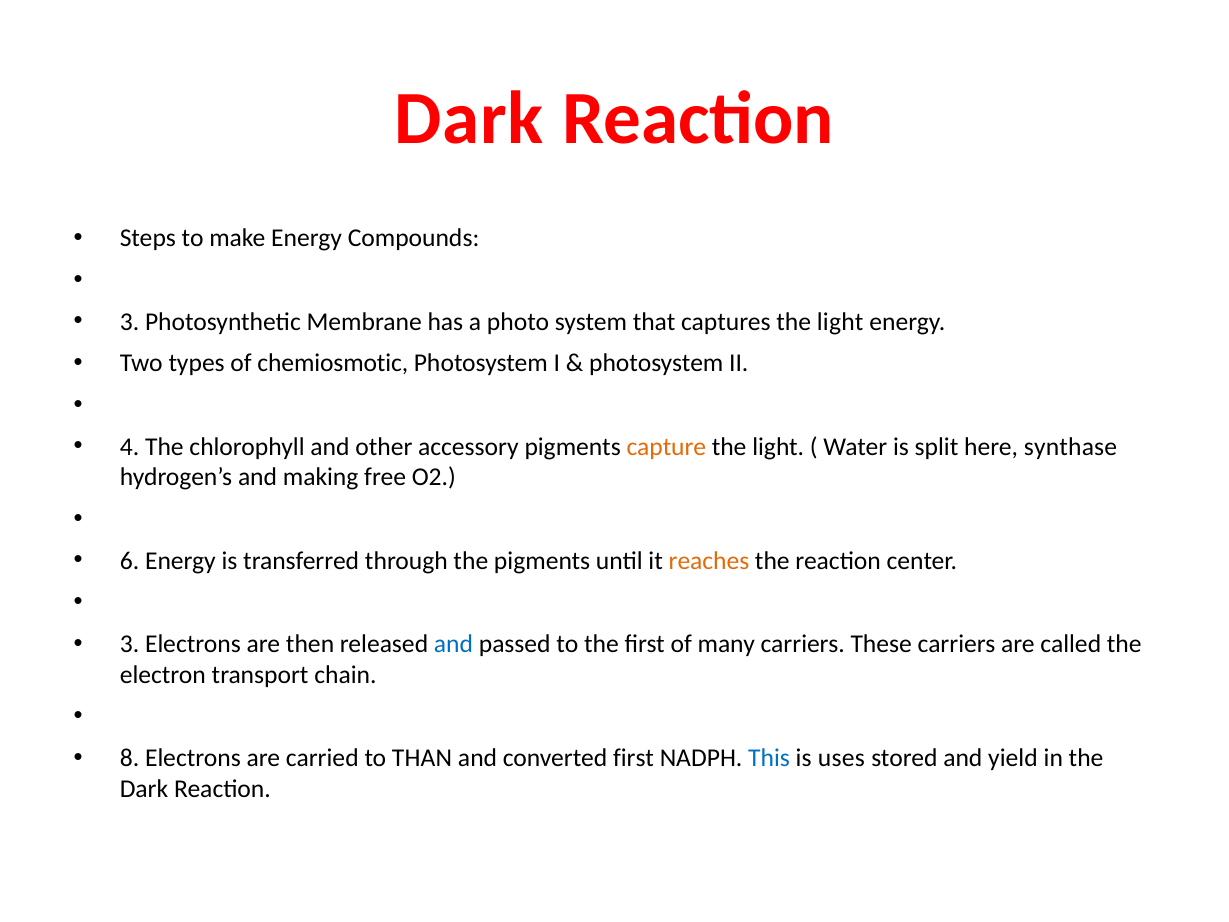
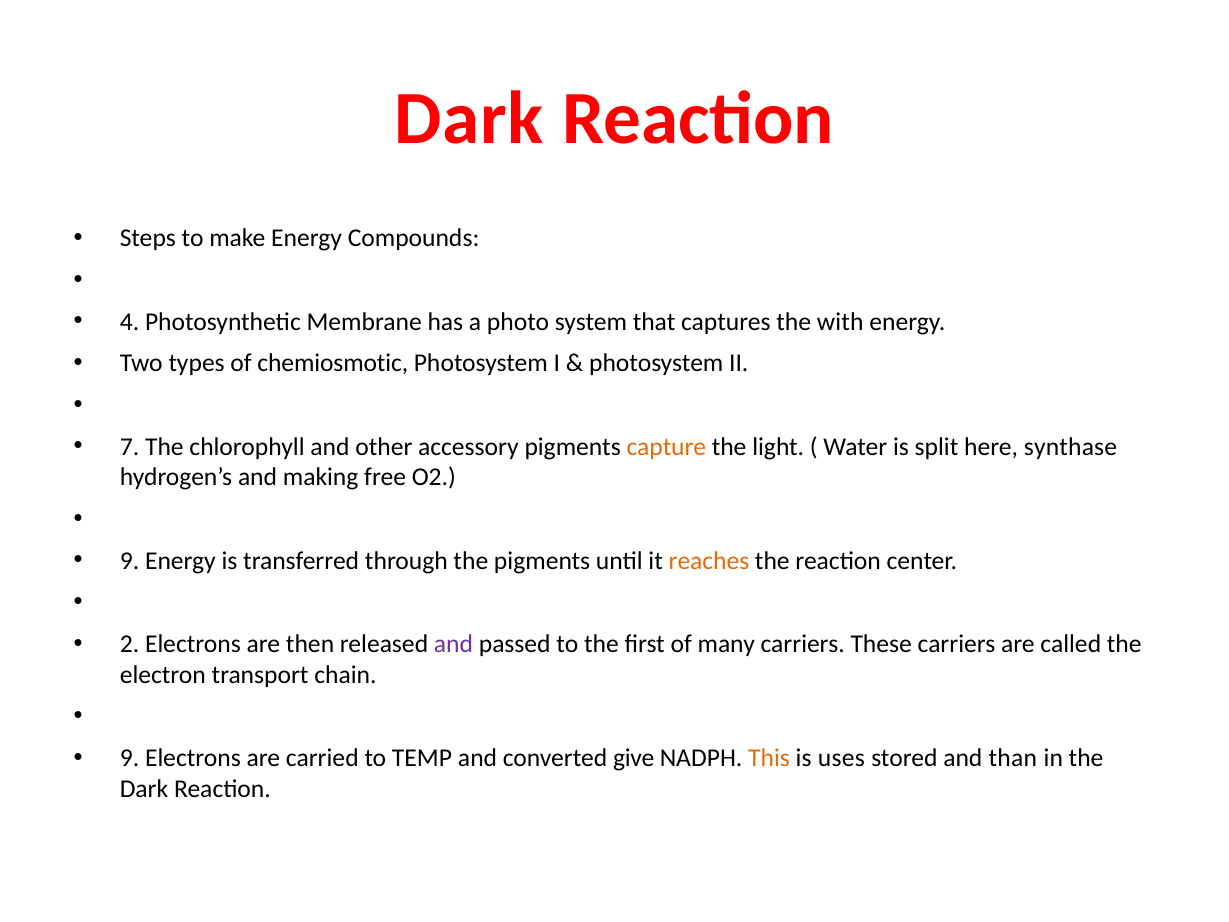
3 at (130, 322): 3 -> 4
captures the light: light -> with
4: 4 -> 7
6 at (130, 561): 6 -> 9
3 at (130, 644): 3 -> 2
and at (454, 644) colour: blue -> purple
8 at (130, 758): 8 -> 9
THAN: THAN -> TEMP
converted first: first -> give
This colour: blue -> orange
yield: yield -> than
